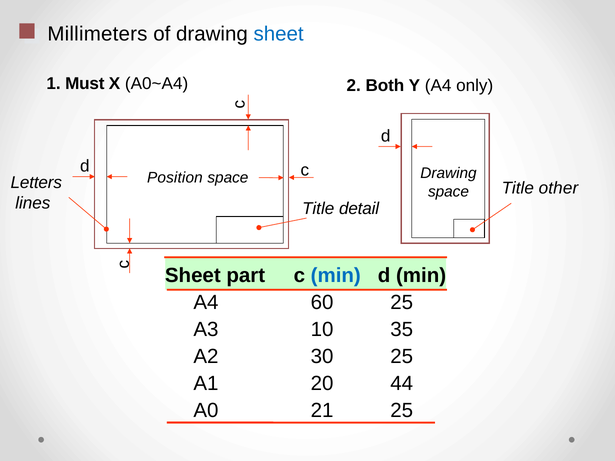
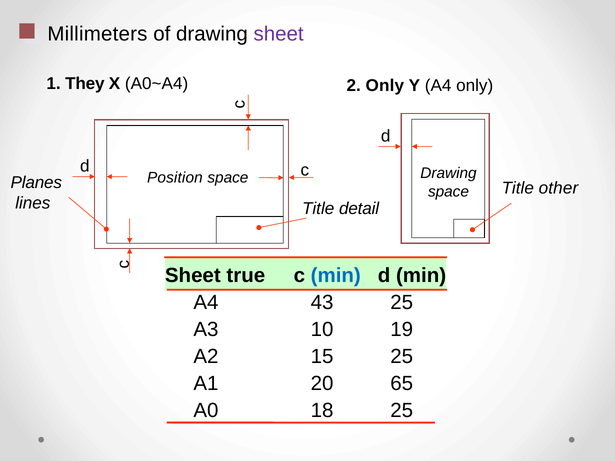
sheet at (279, 34) colour: blue -> purple
Must: Must -> They
2 Both: Both -> Only
Letters: Letters -> Planes
part: part -> true
60: 60 -> 43
35: 35 -> 19
30: 30 -> 15
44: 44 -> 65
21: 21 -> 18
